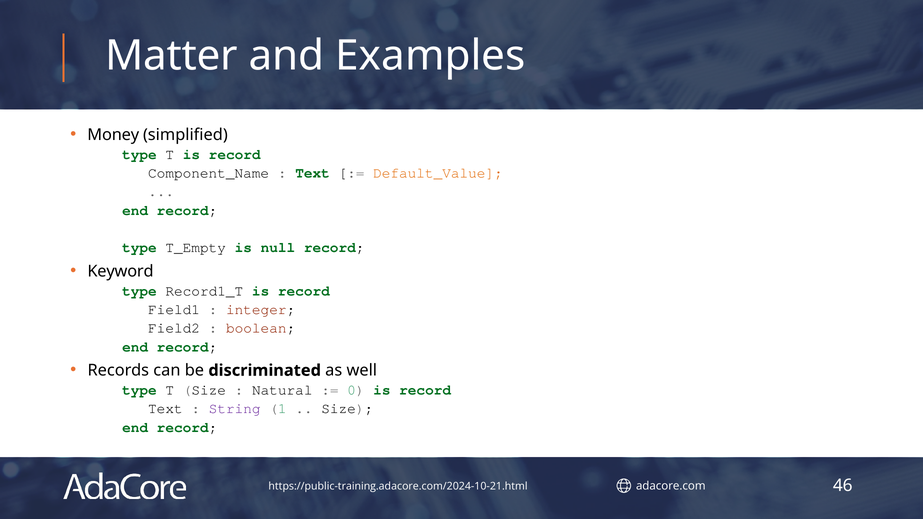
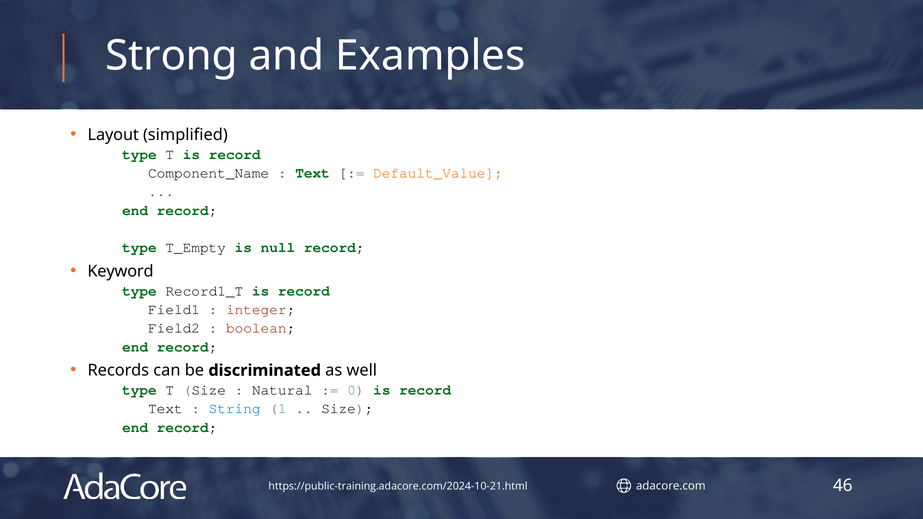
Matter: Matter -> Strong
Money: Money -> Layout
String colour: purple -> blue
